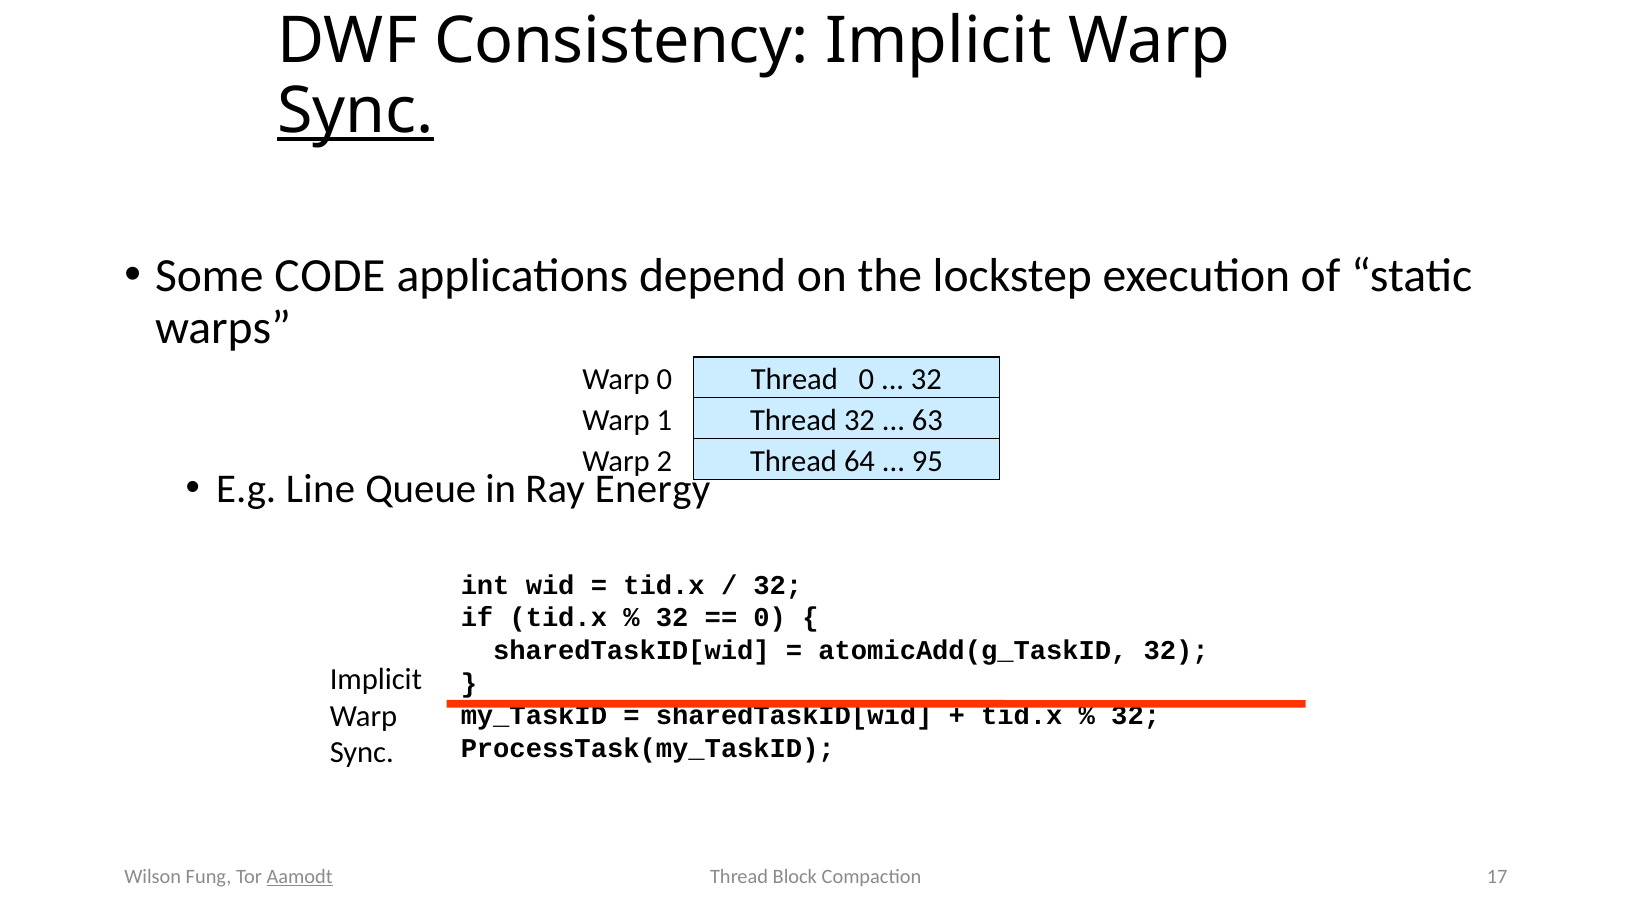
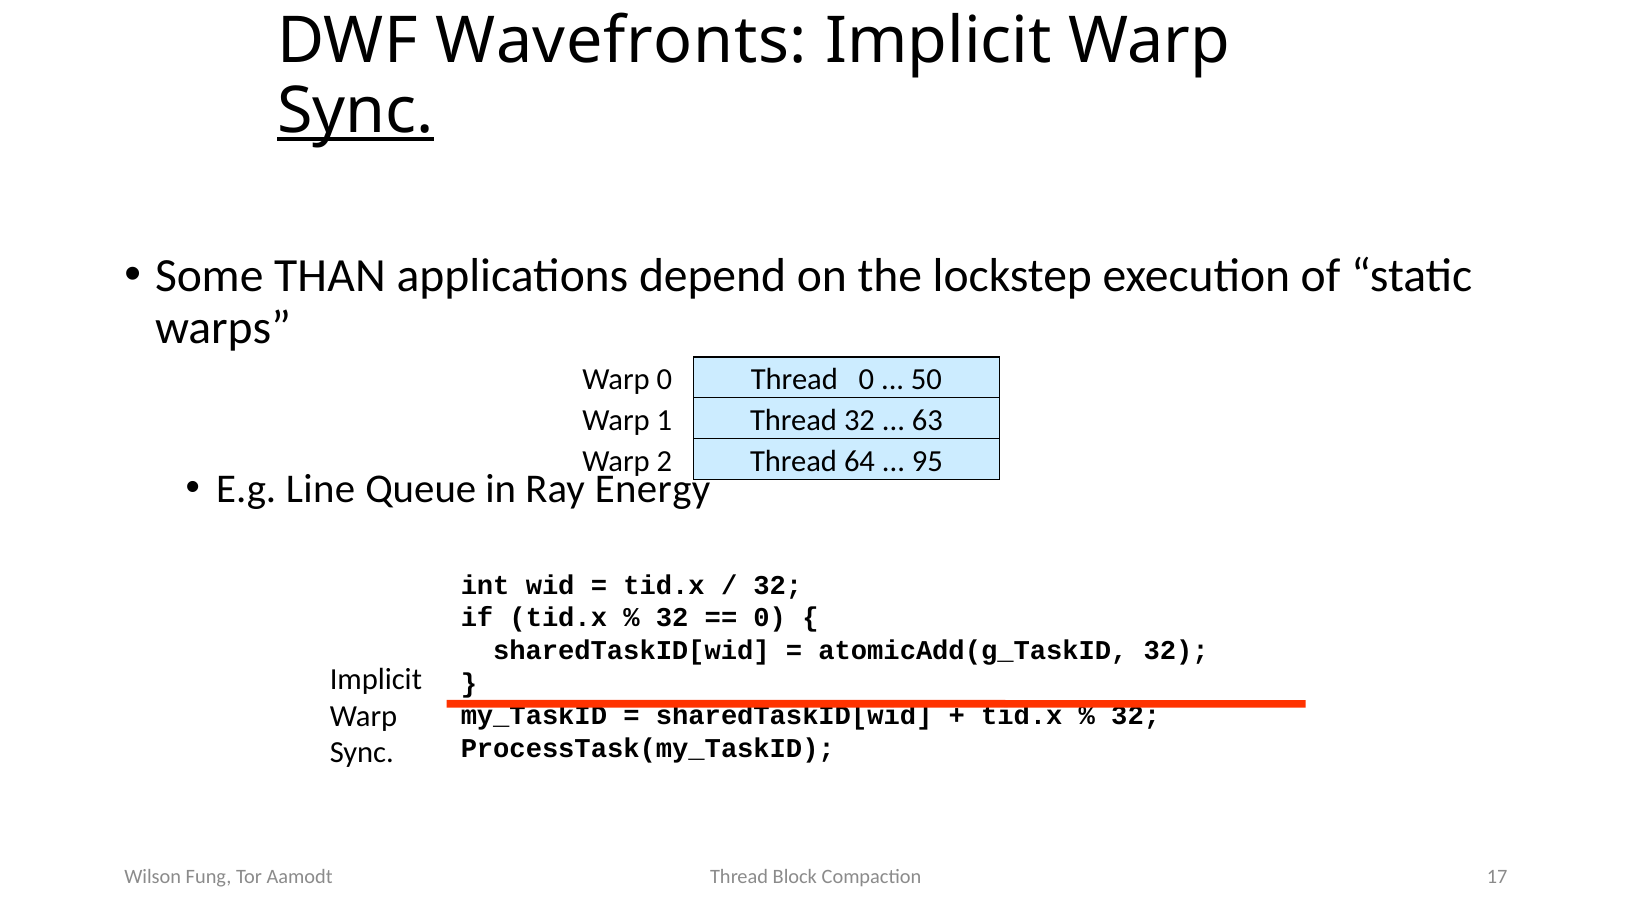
Consistency: Consistency -> Wavefronts
CODE: CODE -> THAN
32 at (926, 380): 32 -> 50
Aamodt underline: present -> none
